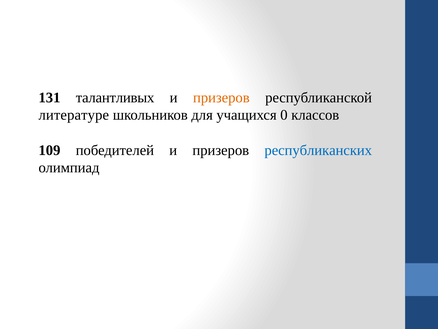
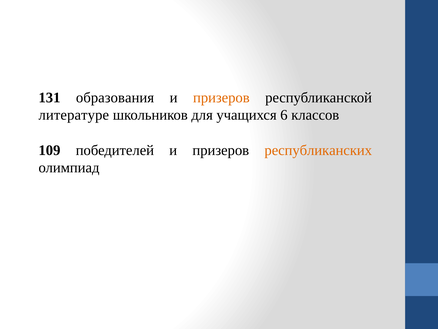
талантливых: талантливых -> образования
0: 0 -> 6
республиканских colour: blue -> orange
